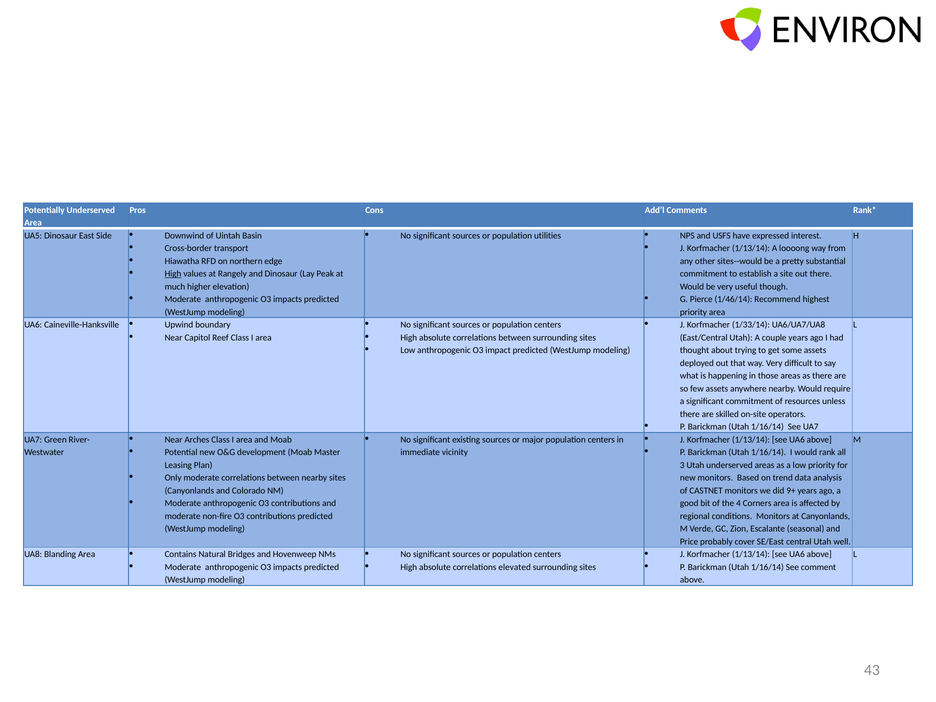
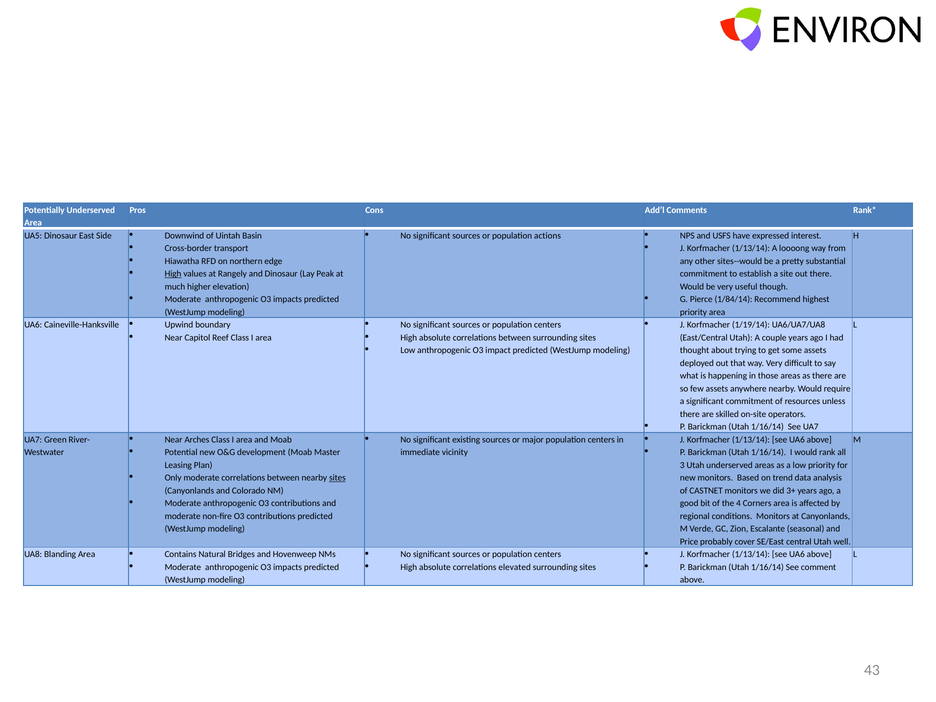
utilities: utilities -> actions
1/46/14: 1/46/14 -> 1/84/14
1/33/14: 1/33/14 -> 1/19/14
sites at (337, 478) underline: none -> present
9+: 9+ -> 3+
